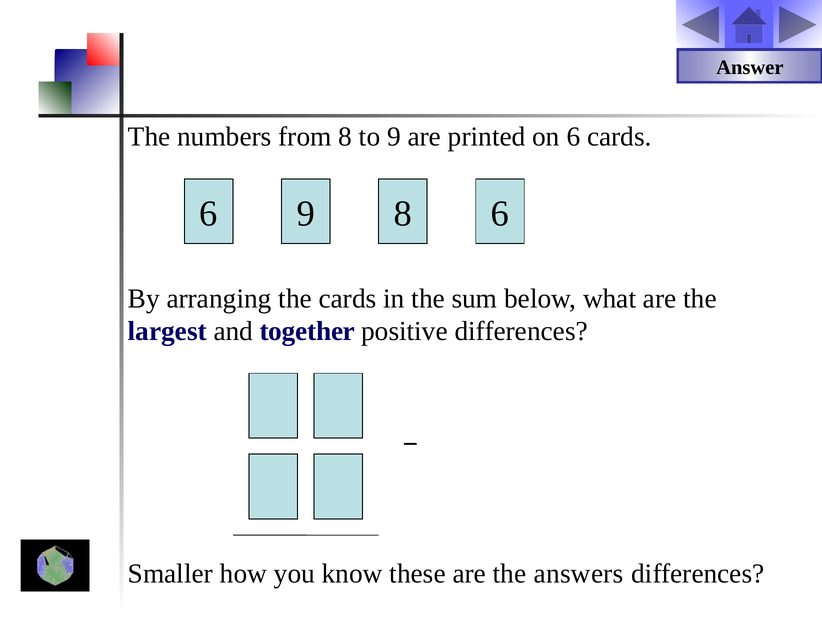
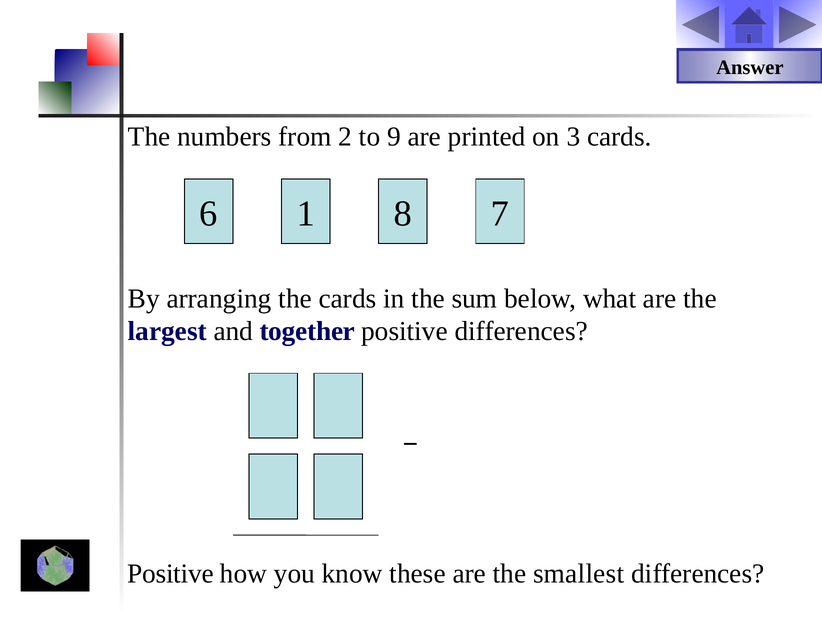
from 8: 8 -> 2
on 6: 6 -> 3
6 9: 9 -> 1
8 6: 6 -> 7
Smaller at (170, 573): Smaller -> Positive
answers: answers -> smallest
